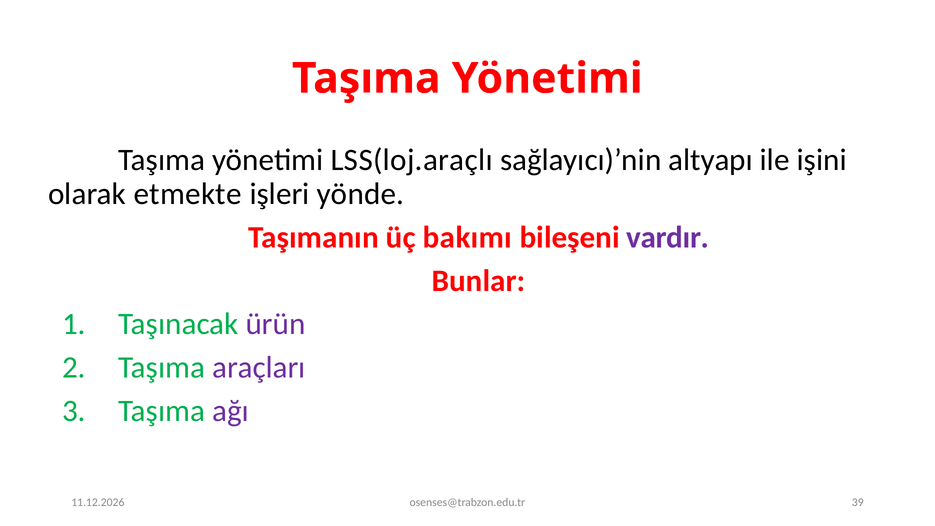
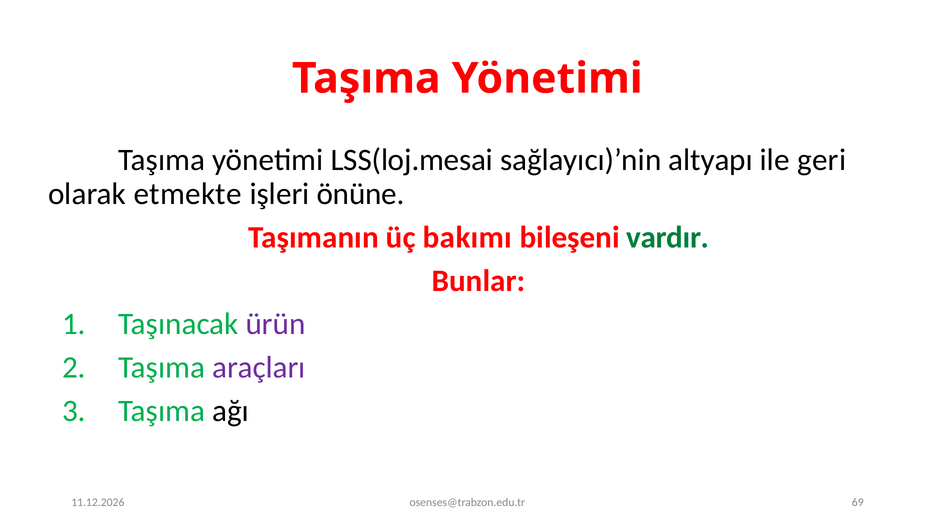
LSS(loj.araçlı: LSS(loj.araçlı -> LSS(loj.mesai
işini: işini -> geri
yönde: yönde -> önüne
vardır colour: purple -> green
ağı colour: purple -> black
39: 39 -> 69
